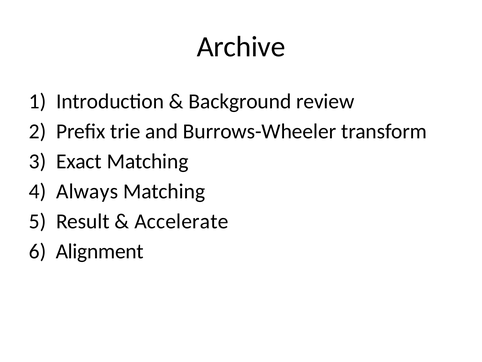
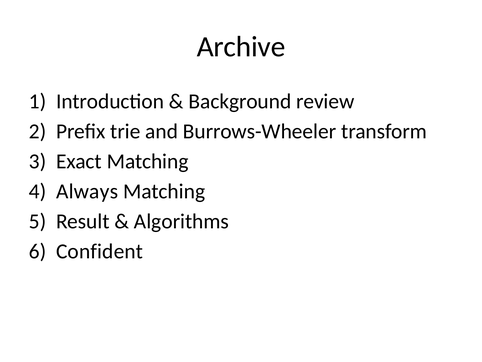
Accelerate: Accelerate -> Algorithms
Alignment: Alignment -> Confident
